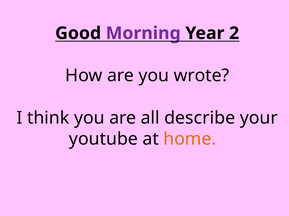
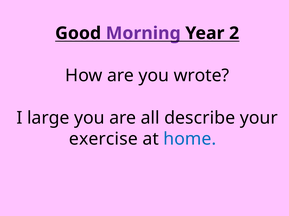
think: think -> large
youtube: youtube -> exercise
home colour: orange -> blue
